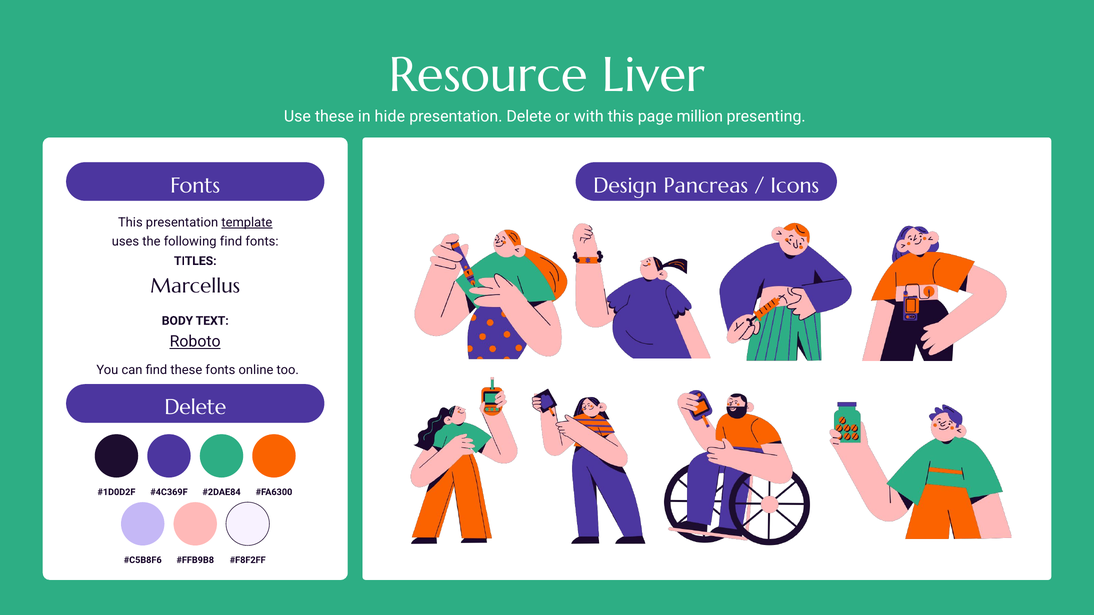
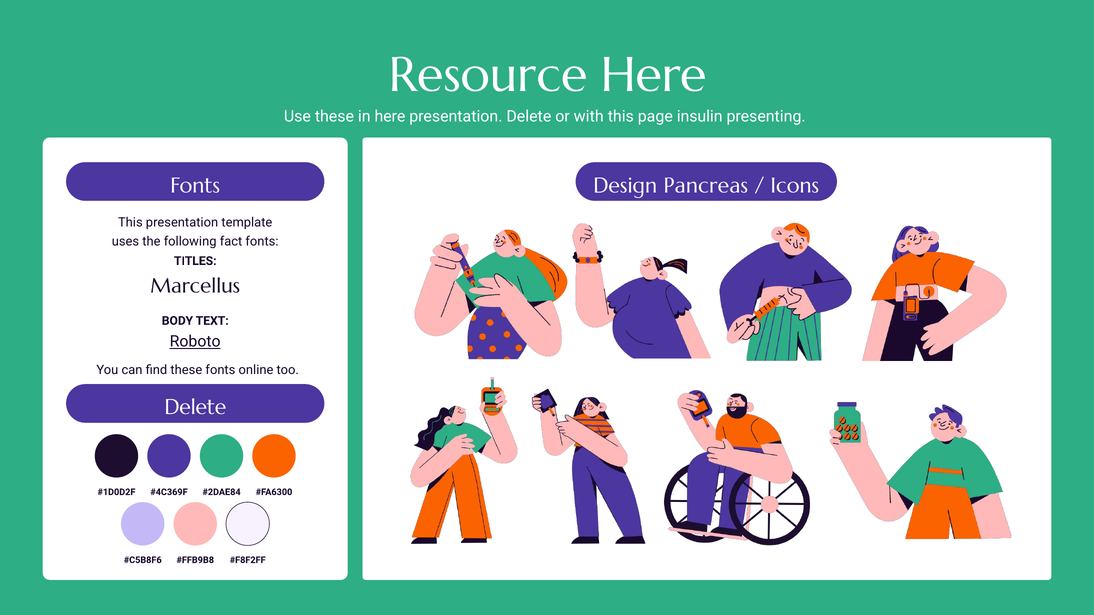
Resource Liver: Liver -> Here
in hide: hide -> here
million: million -> insulin
template underline: present -> none
following find: find -> fact
